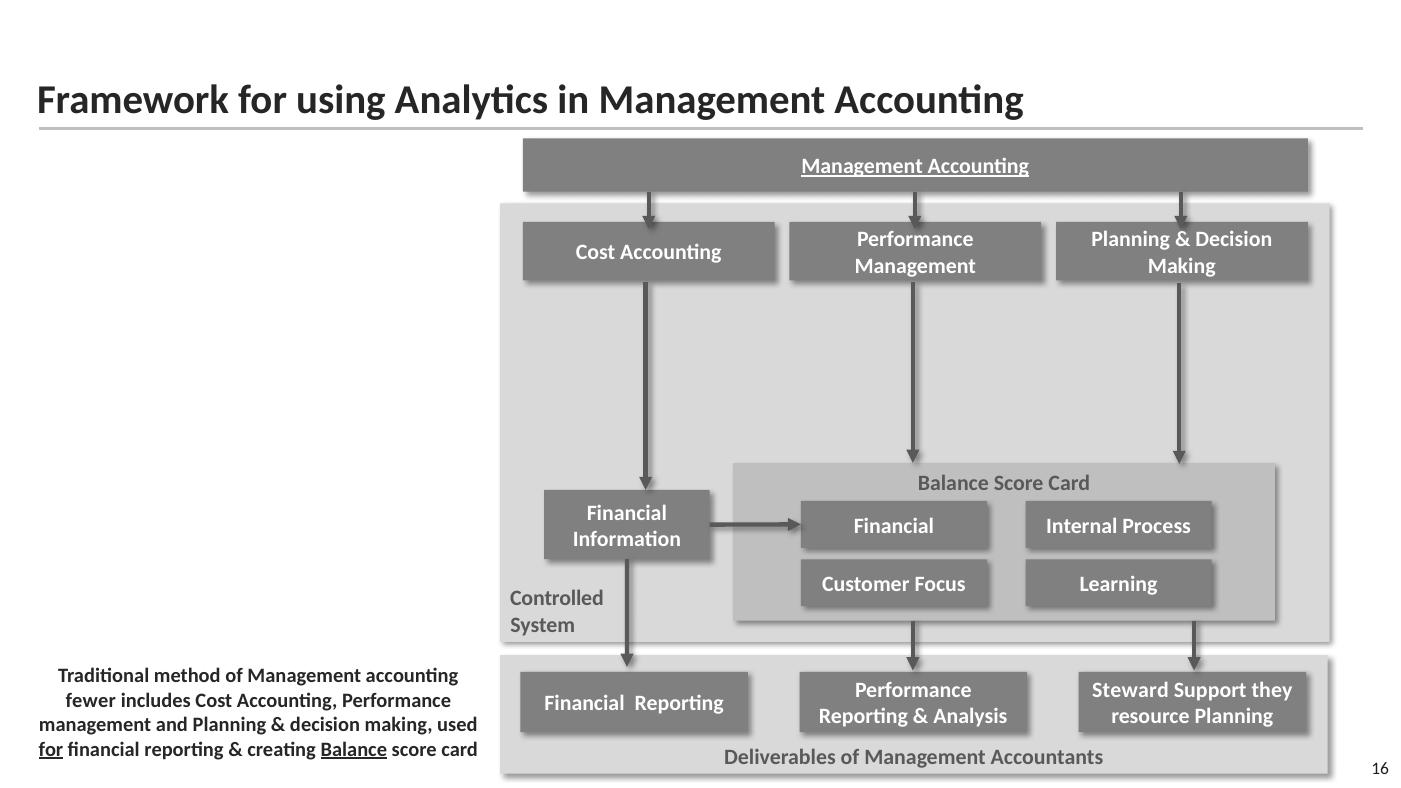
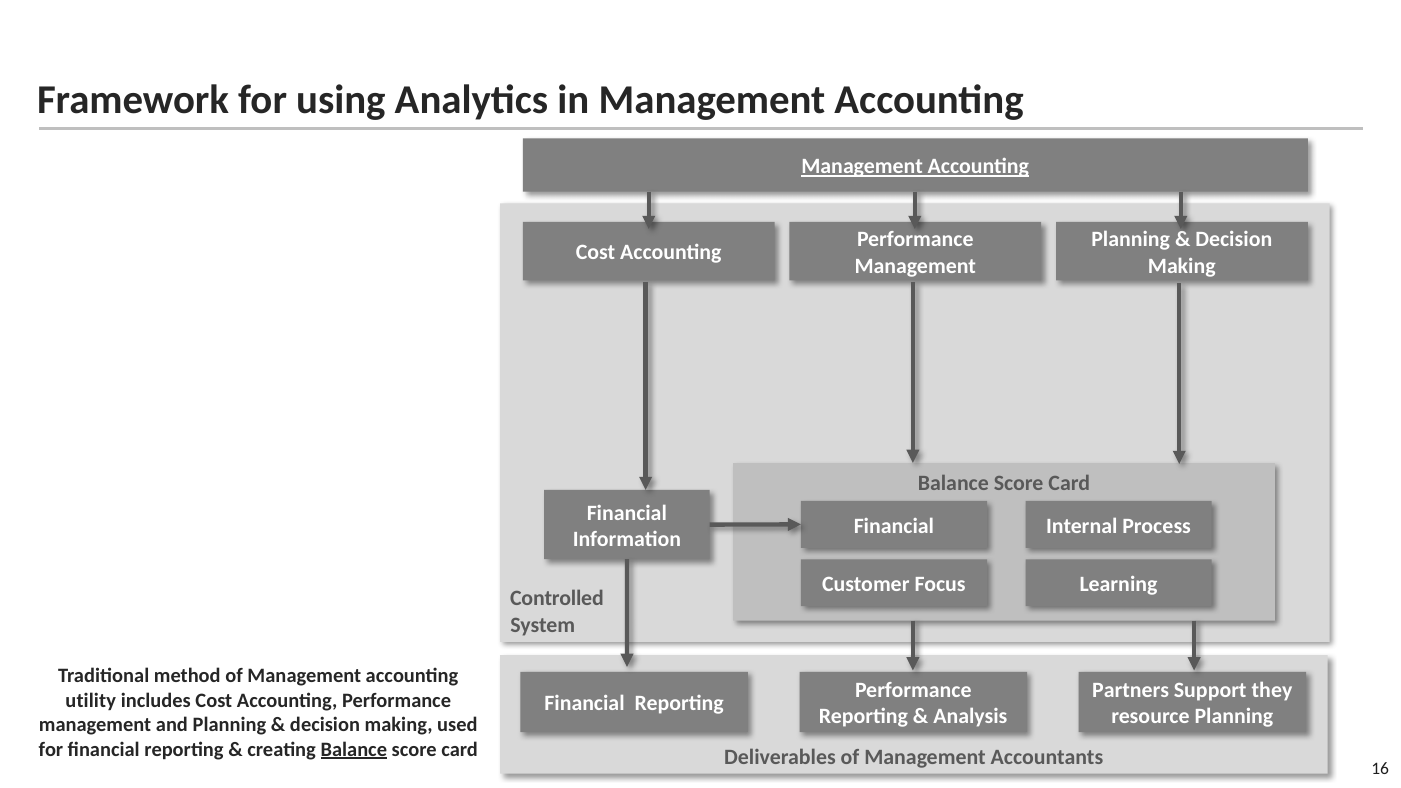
Steward: Steward -> Partners
fewer: fewer -> utility
for at (51, 749) underline: present -> none
